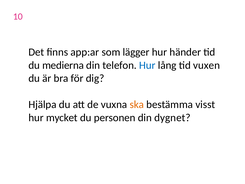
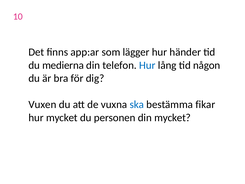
vuxen: vuxen -> någon
Hjälpa: Hjälpa -> Vuxen
ska colour: orange -> blue
visst: visst -> fikar
din dygnet: dygnet -> mycket
